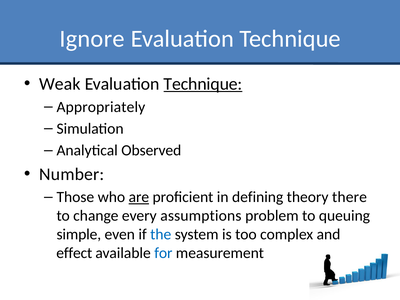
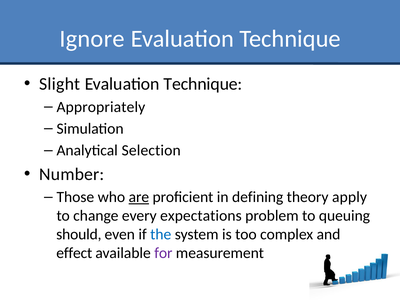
Weak: Weak -> Slight
Technique at (203, 84) underline: present -> none
Observed: Observed -> Selection
there: there -> apply
assumptions: assumptions -> expectations
simple: simple -> should
for colour: blue -> purple
